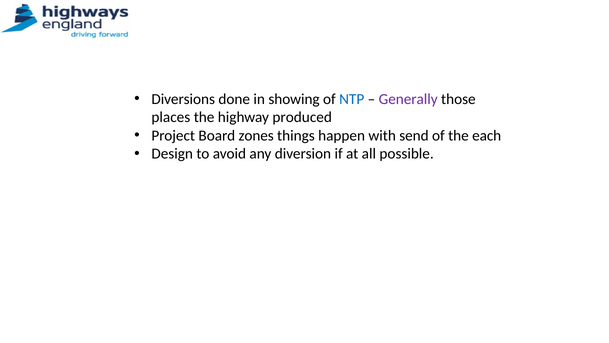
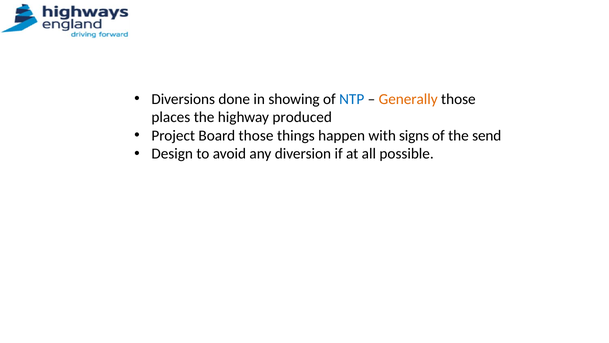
Generally colour: purple -> orange
Board zones: zones -> those
send: send -> signs
each: each -> send
